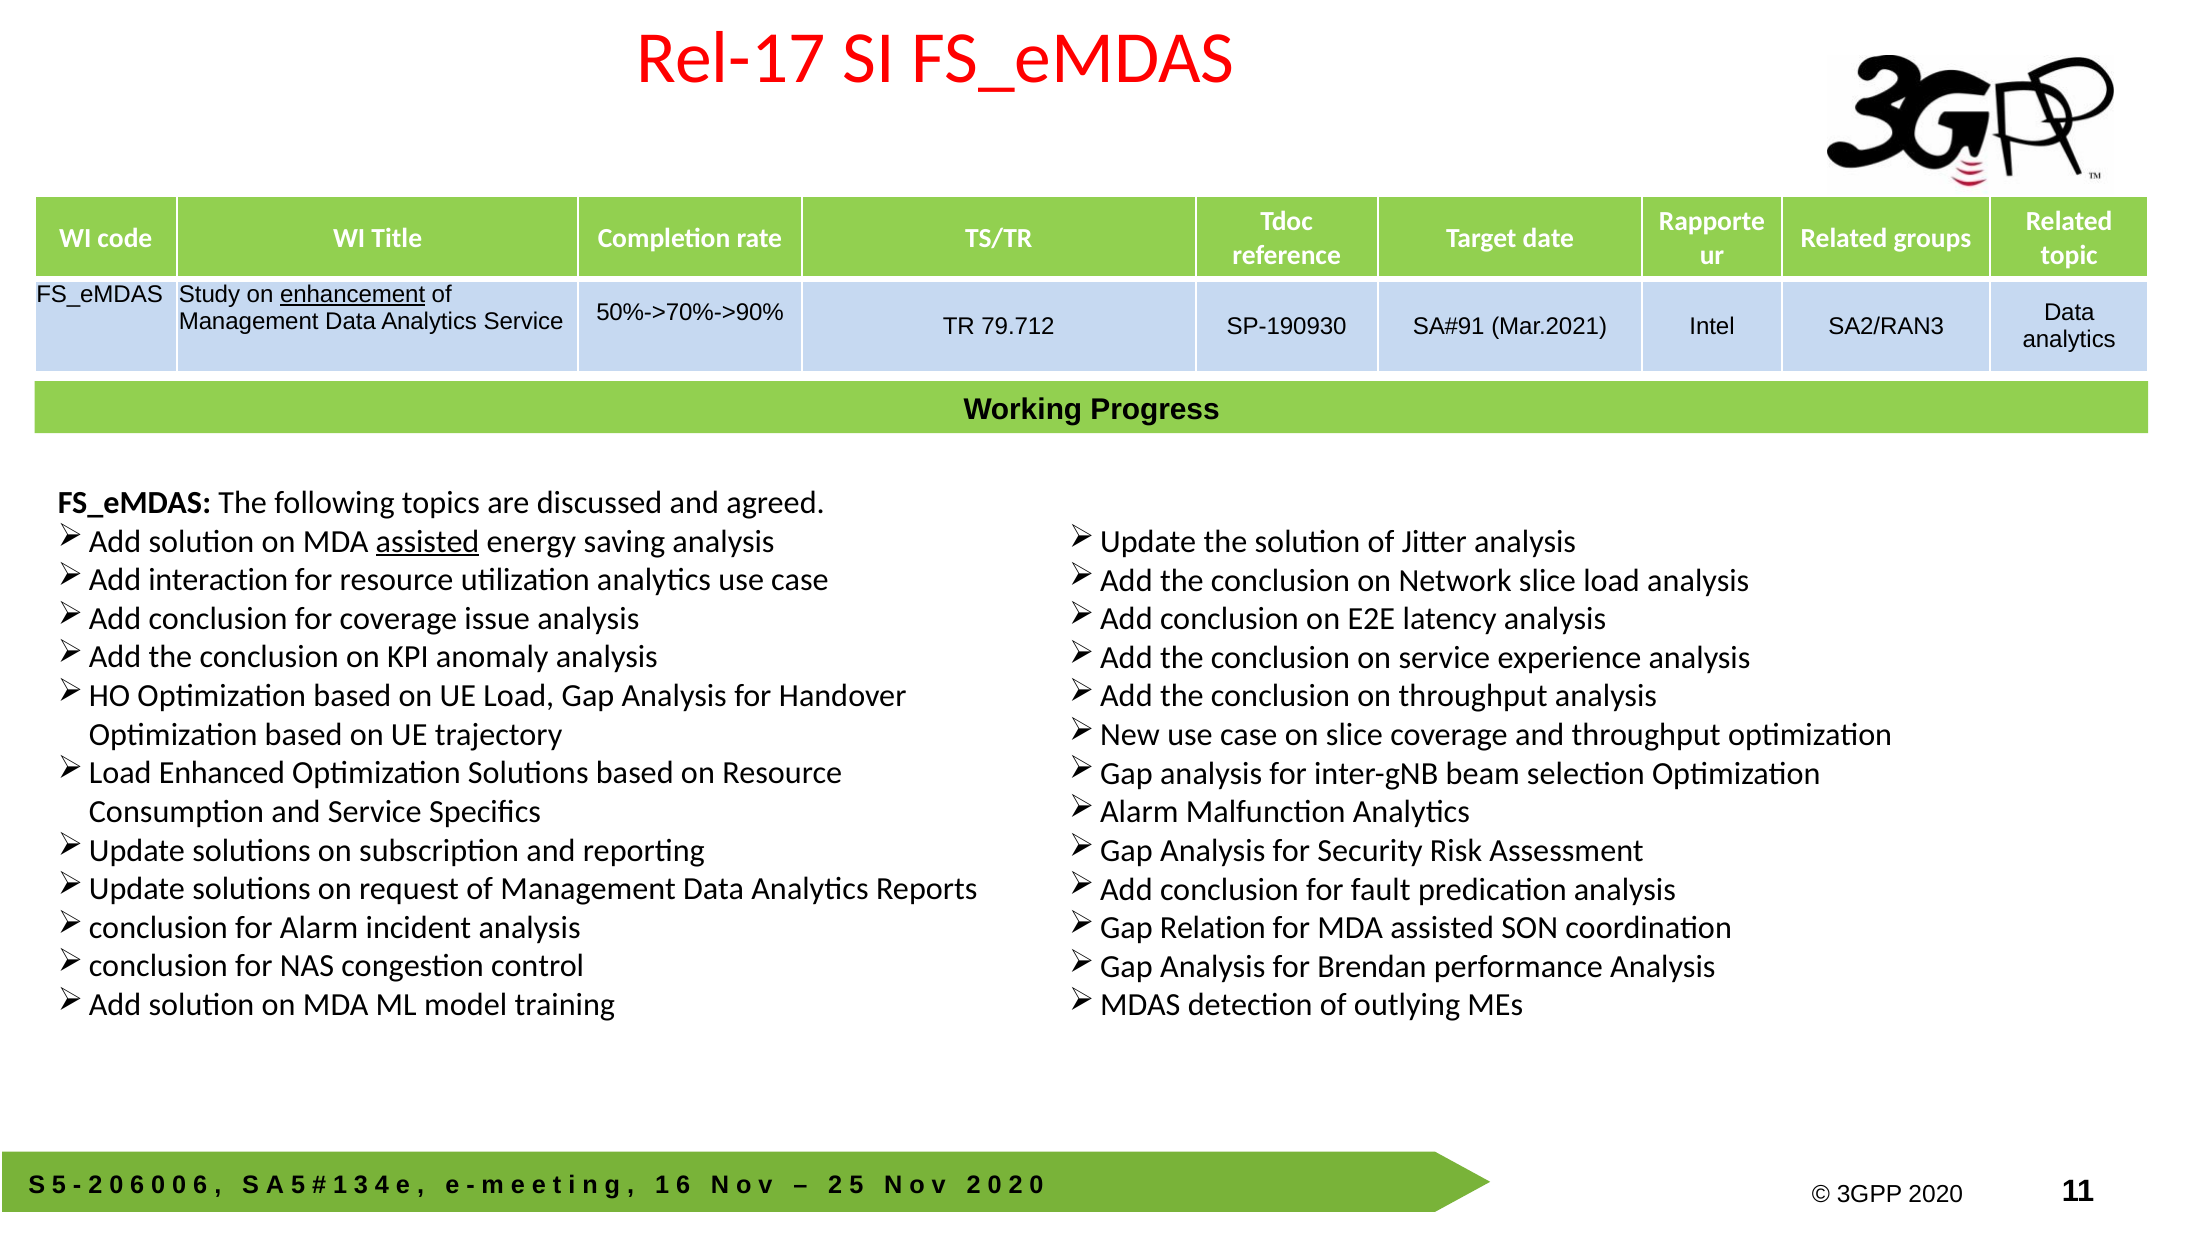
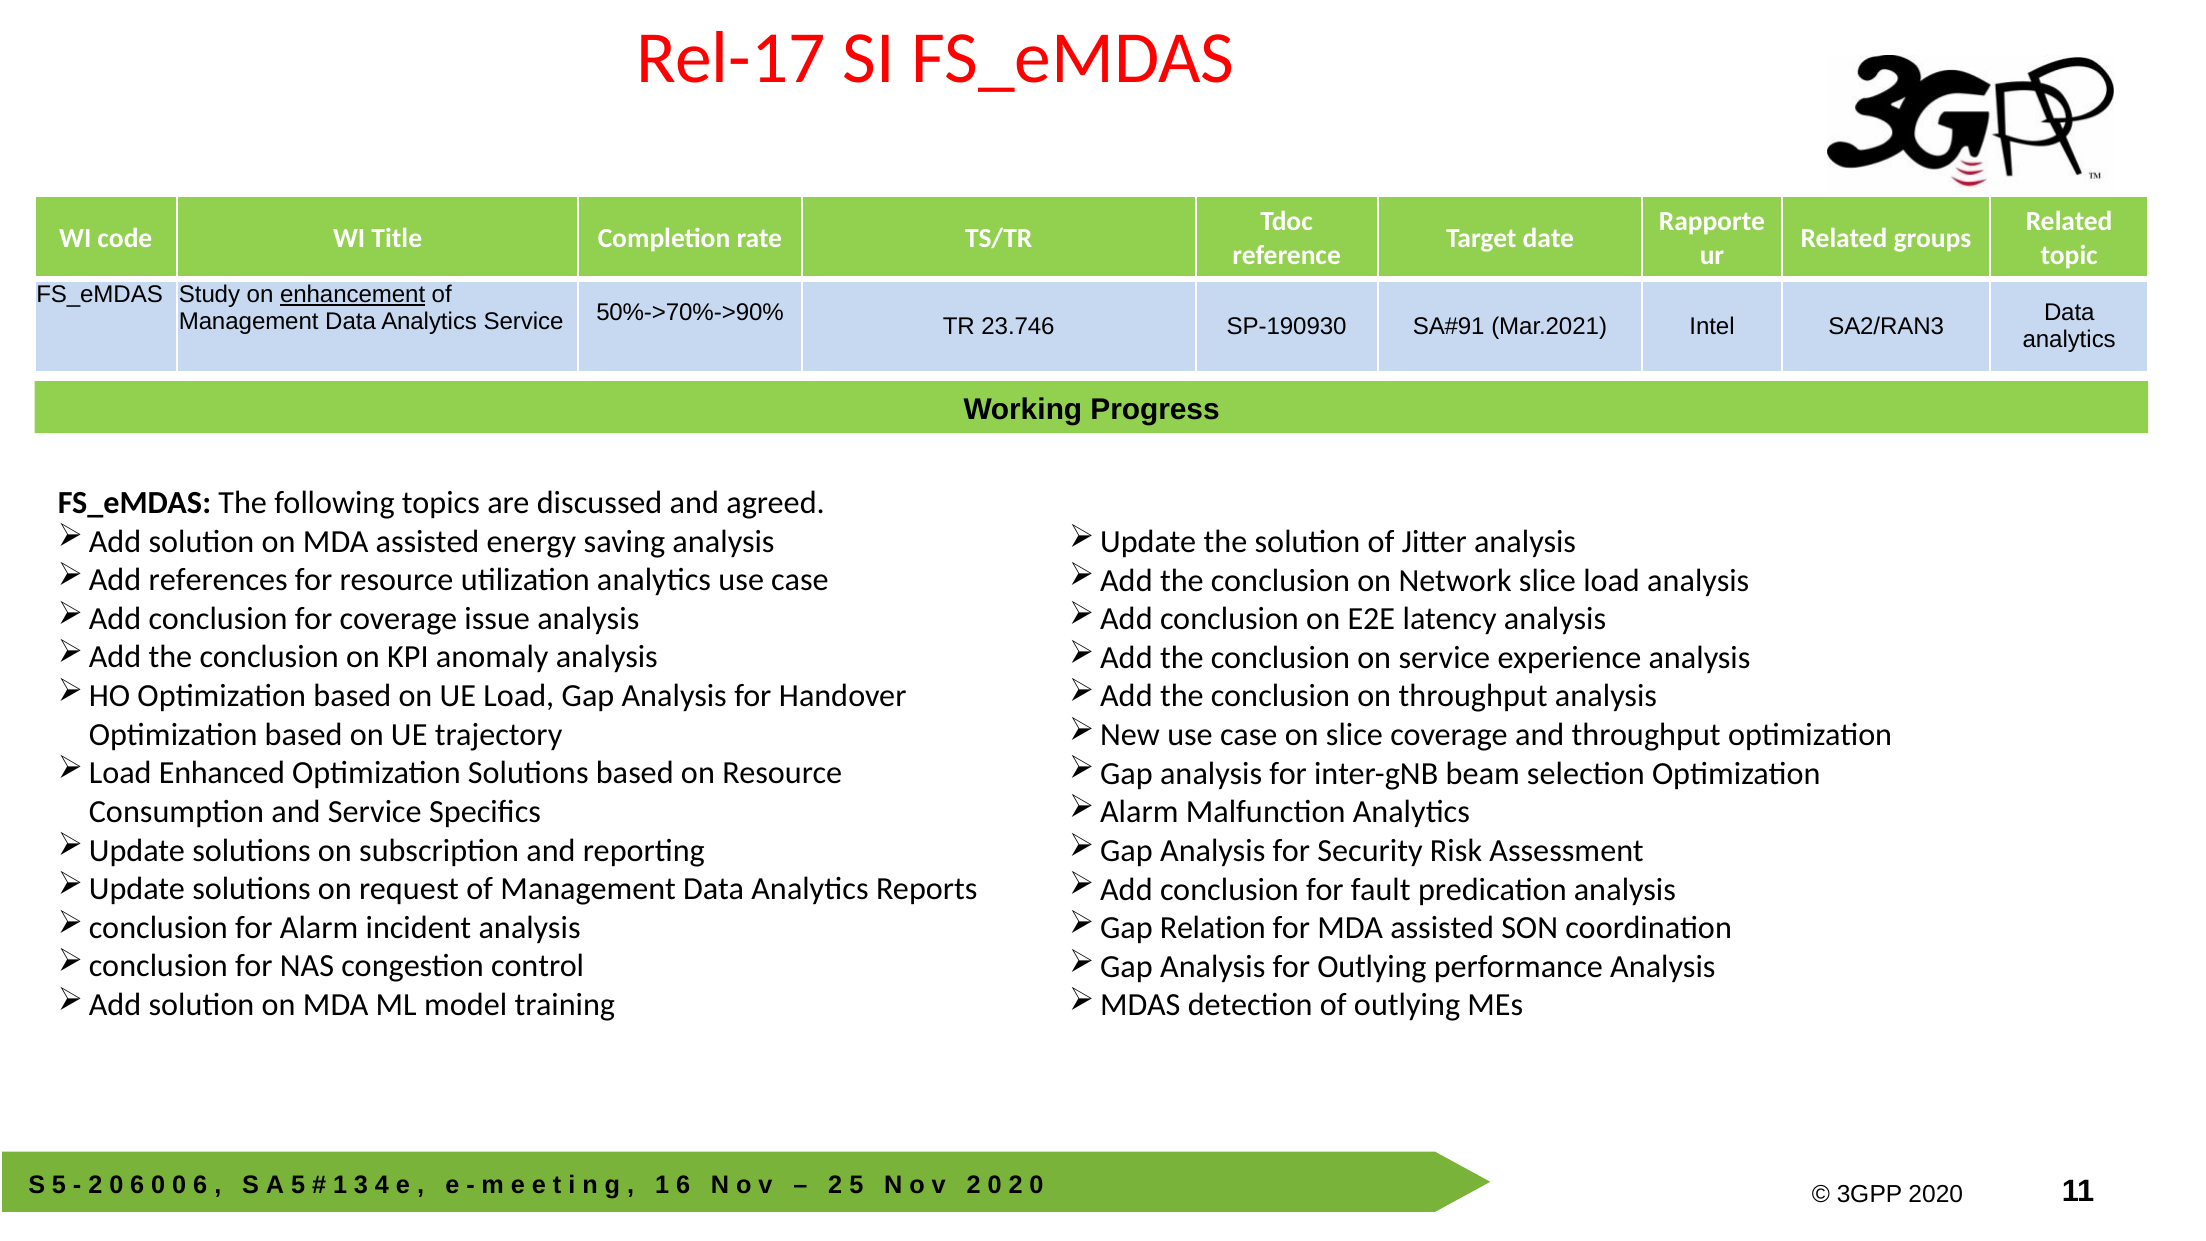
79.712: 79.712 -> 23.746
assisted at (428, 541) underline: present -> none
interaction: interaction -> references
for Brendan: Brendan -> Outlying
